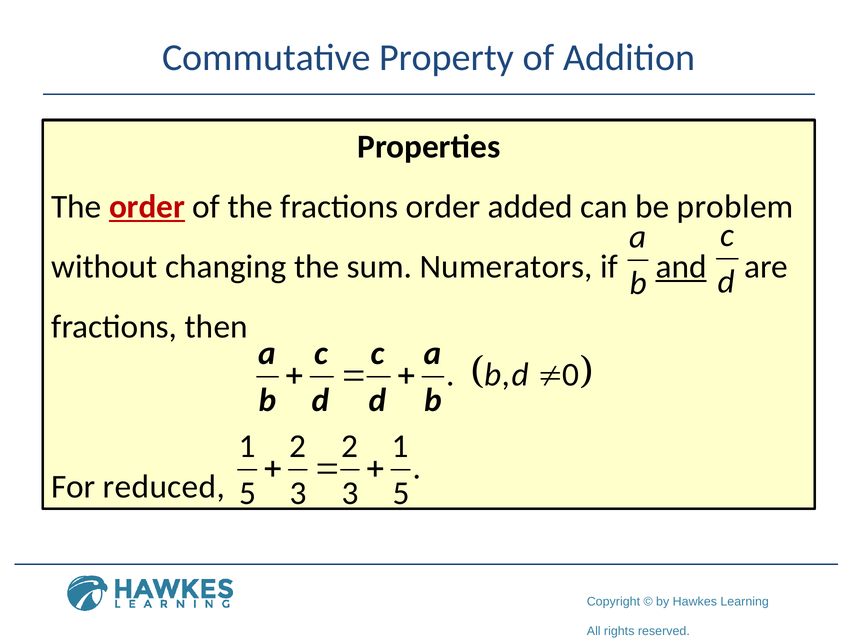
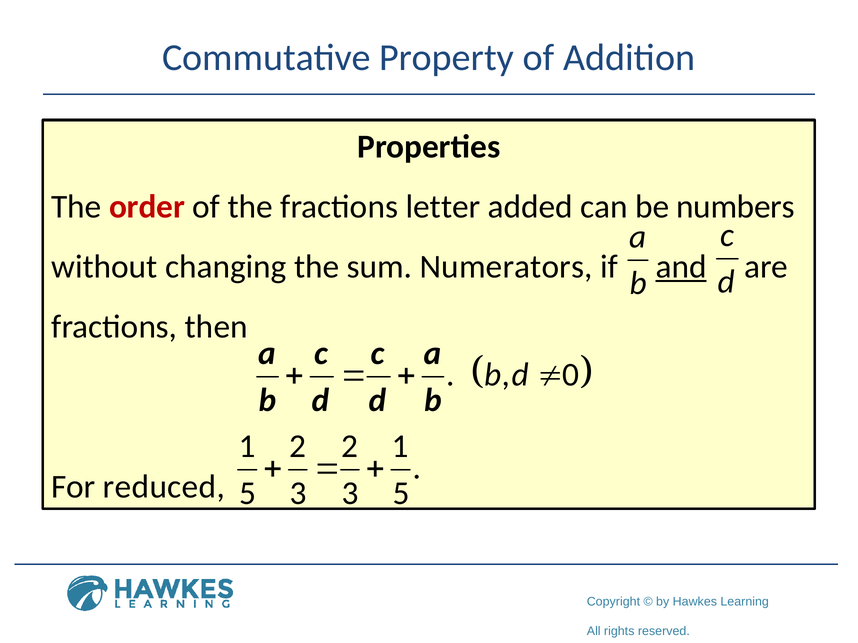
order at (147, 207) underline: present -> none
fractions order: order -> letter
problem: problem -> numbers
